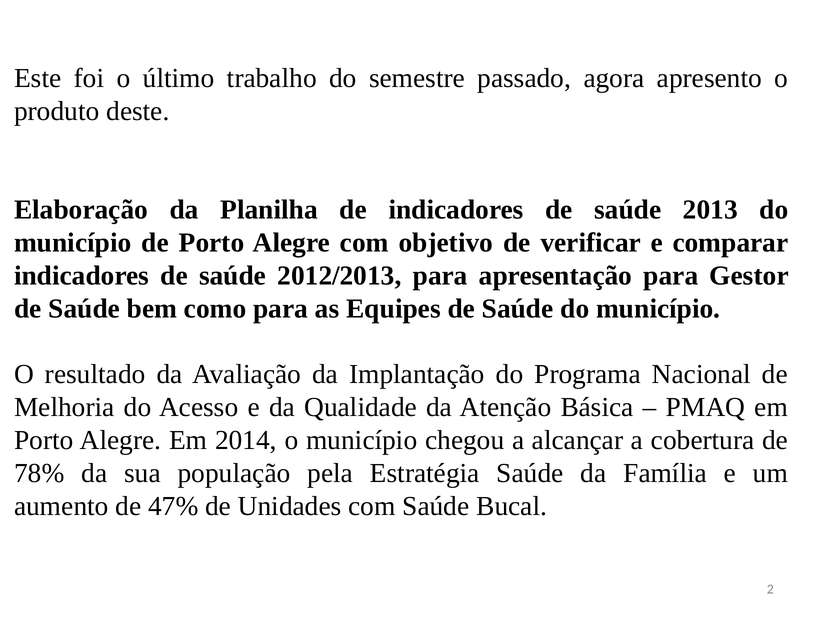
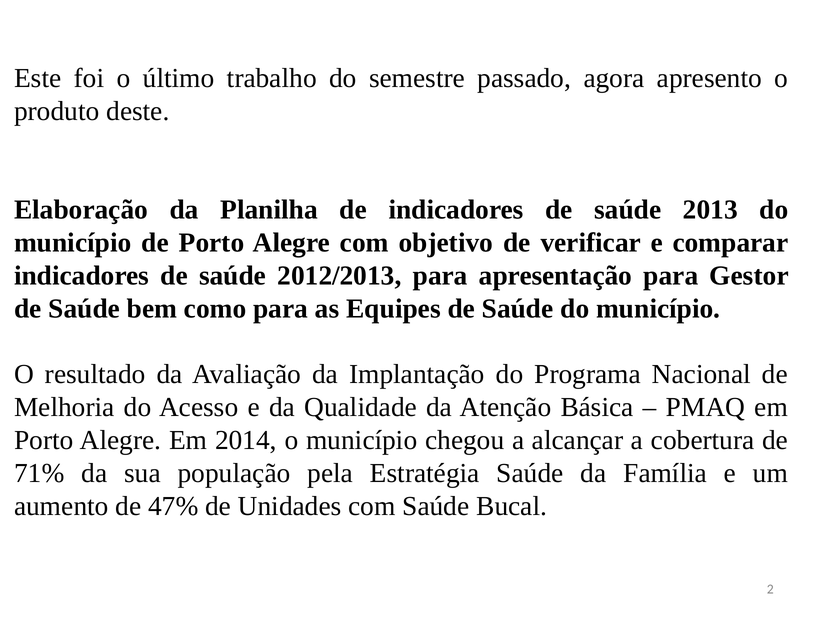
78%: 78% -> 71%
